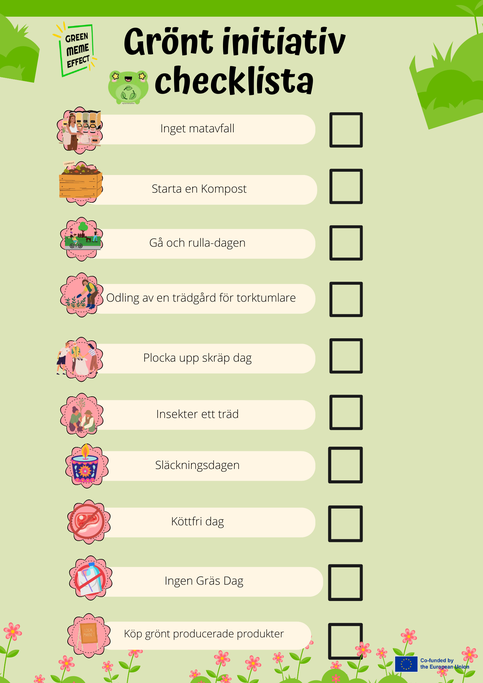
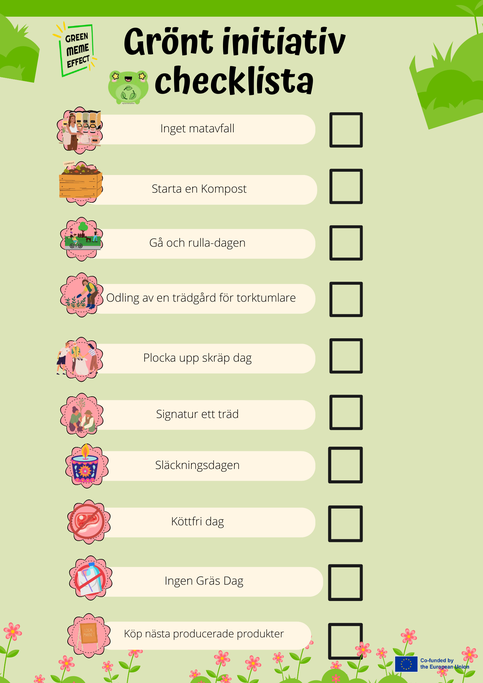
Insekter: Insekter -> Signatur
Köp grönt: grönt -> nästa
